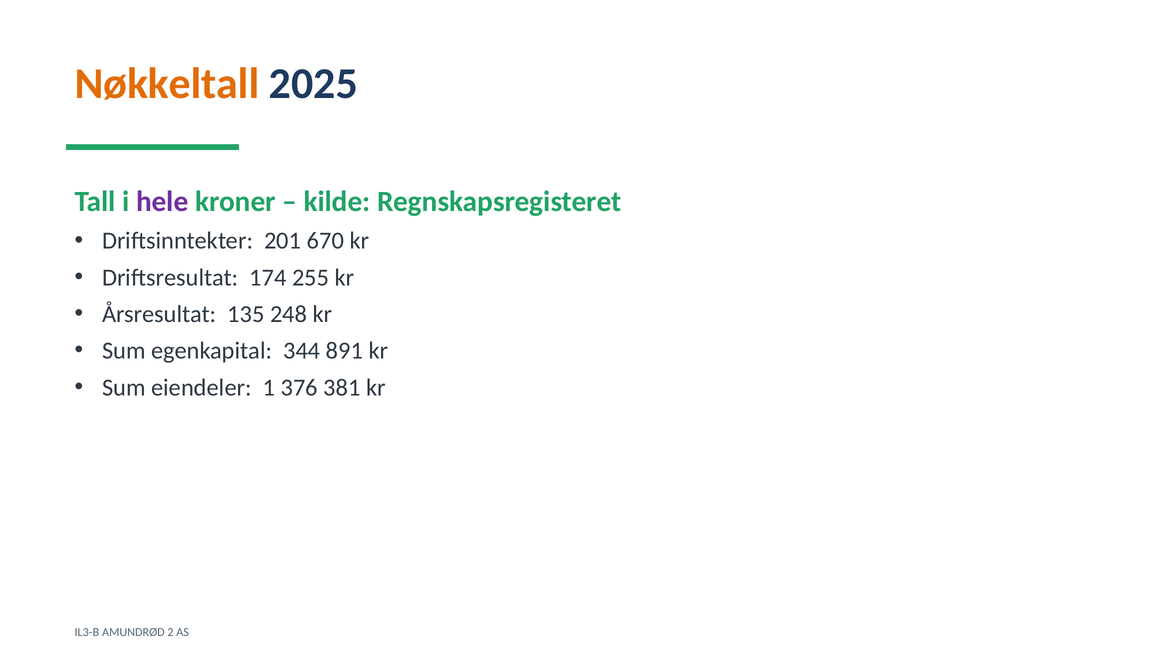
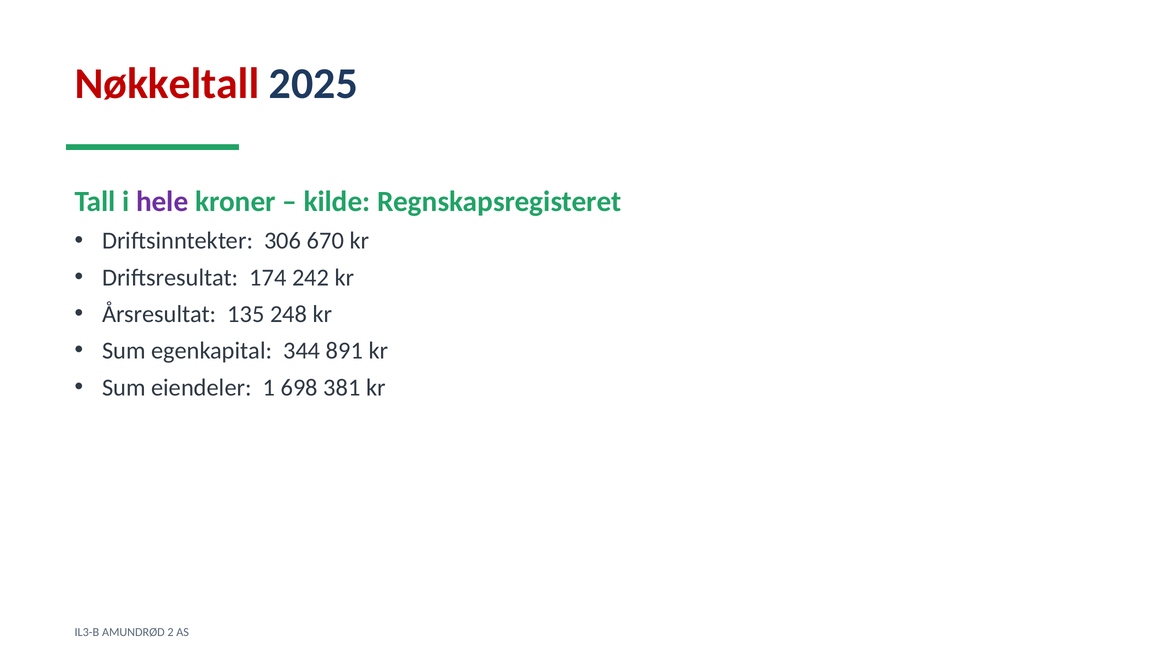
Nøkkeltall colour: orange -> red
201: 201 -> 306
255: 255 -> 242
376: 376 -> 698
